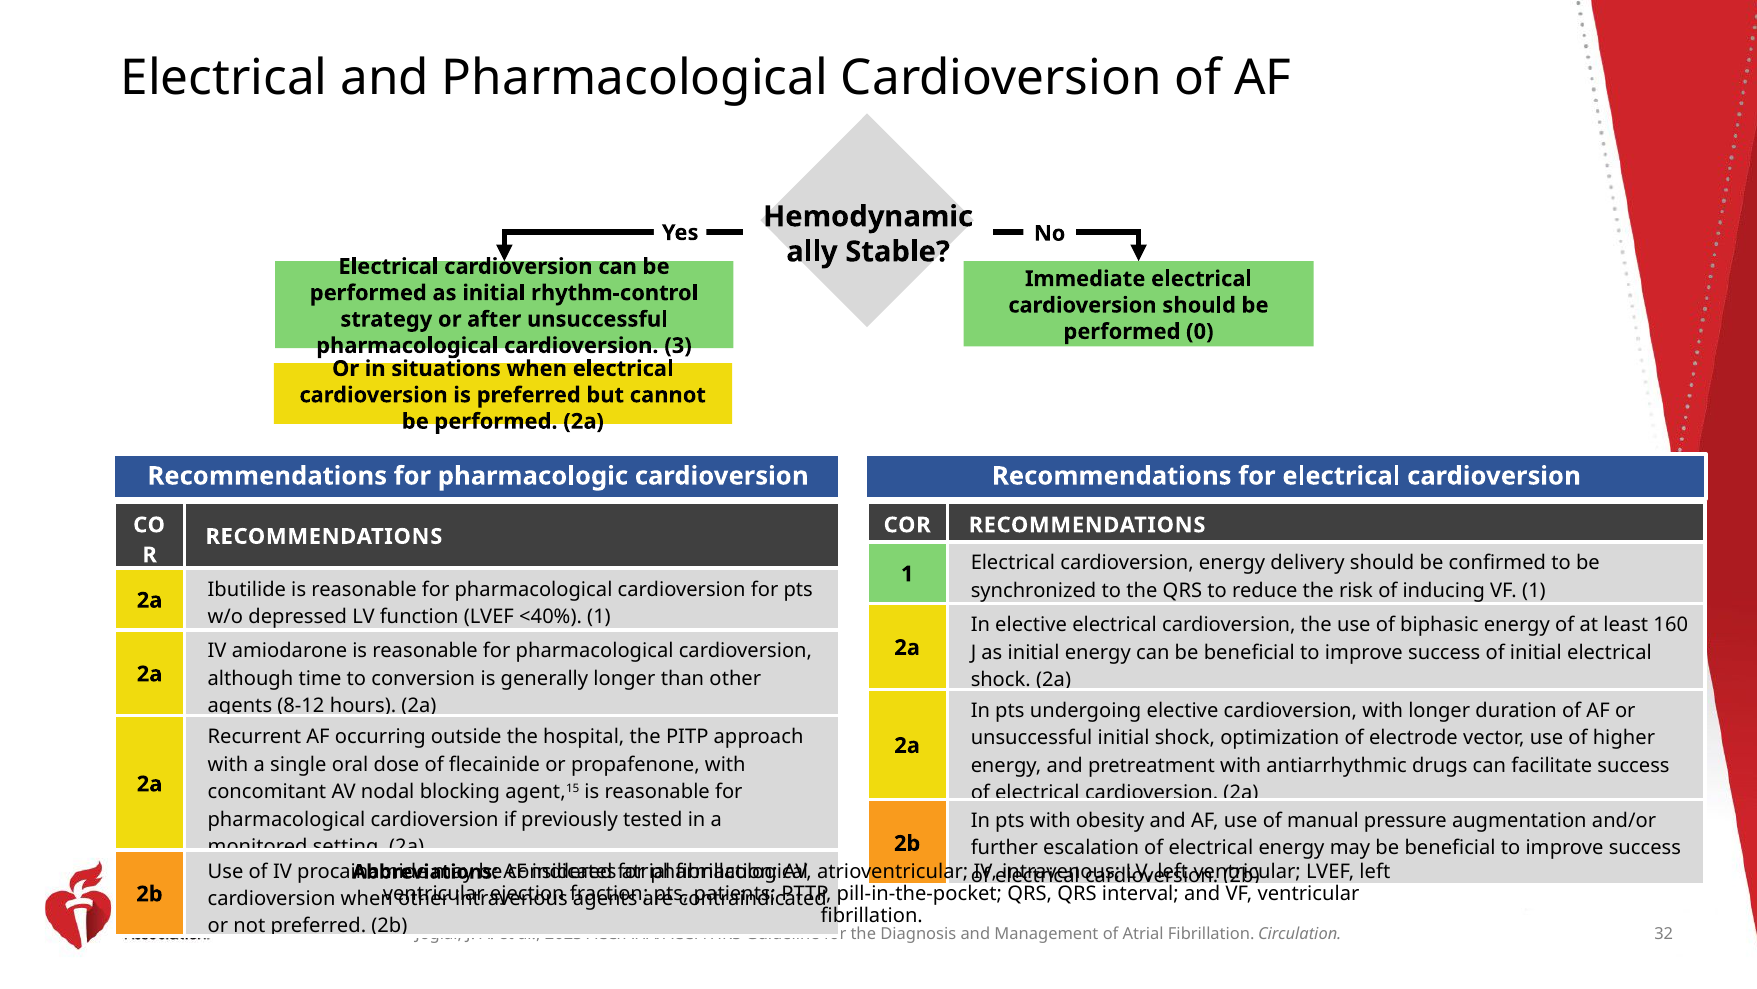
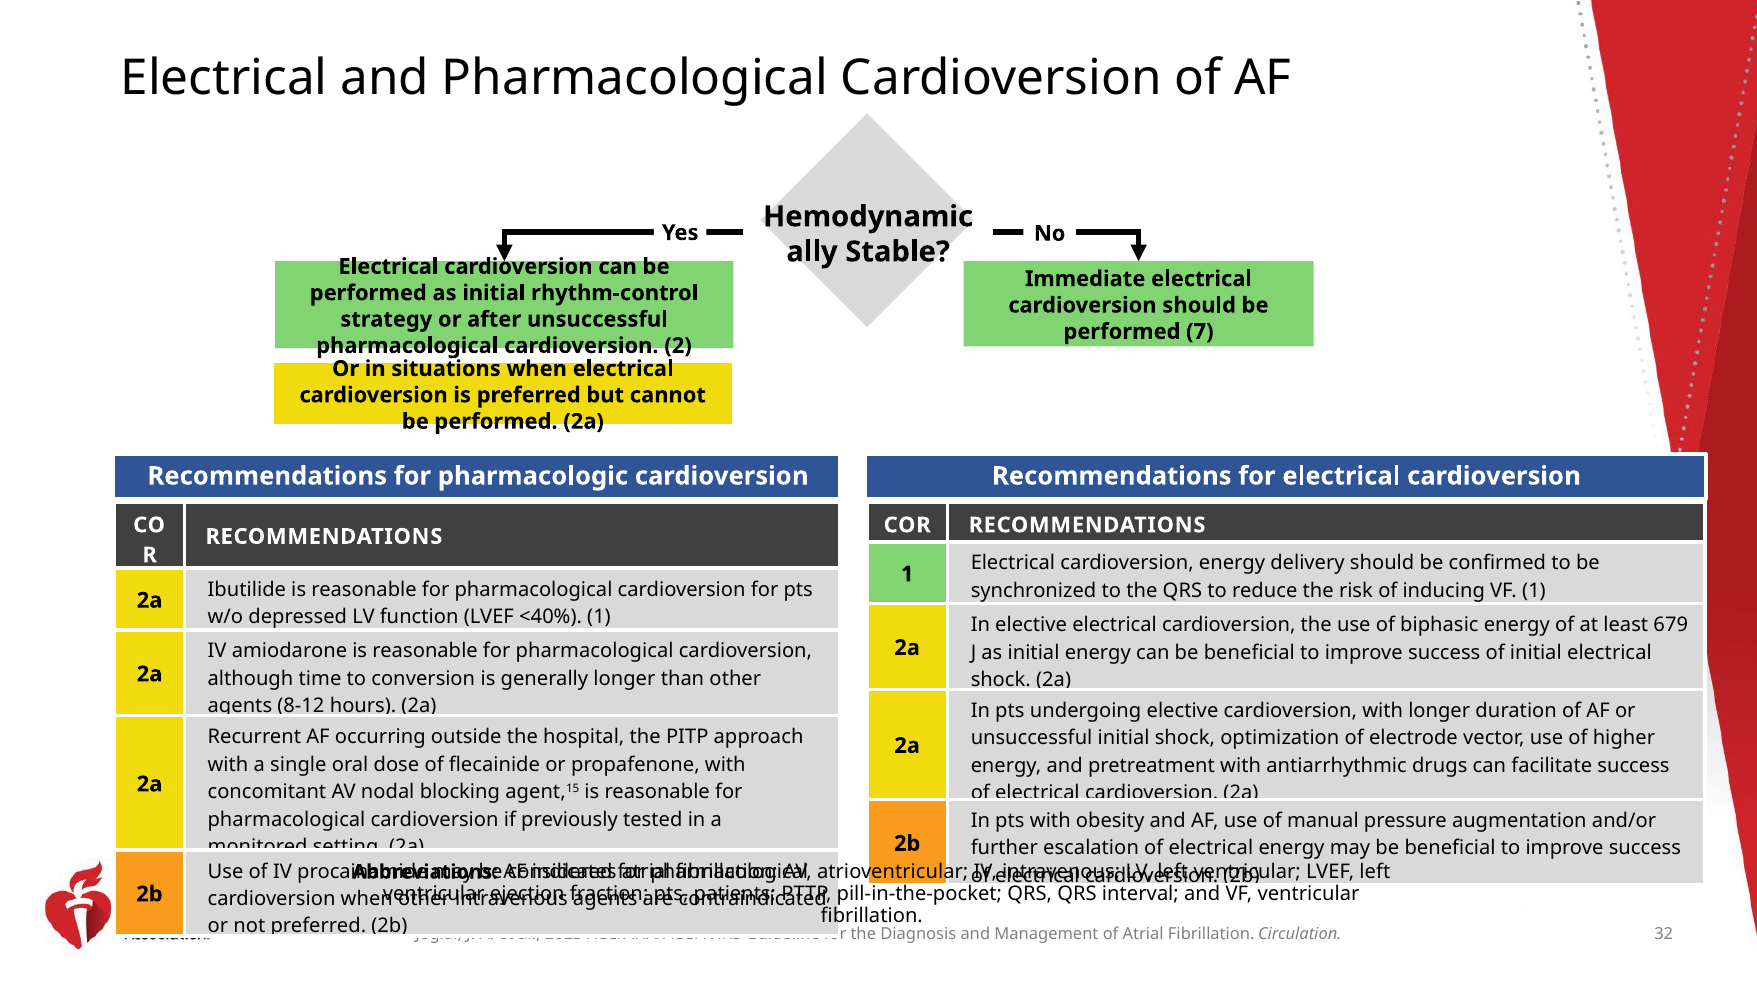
0: 0 -> 7
3: 3 -> 2
160: 160 -> 679
